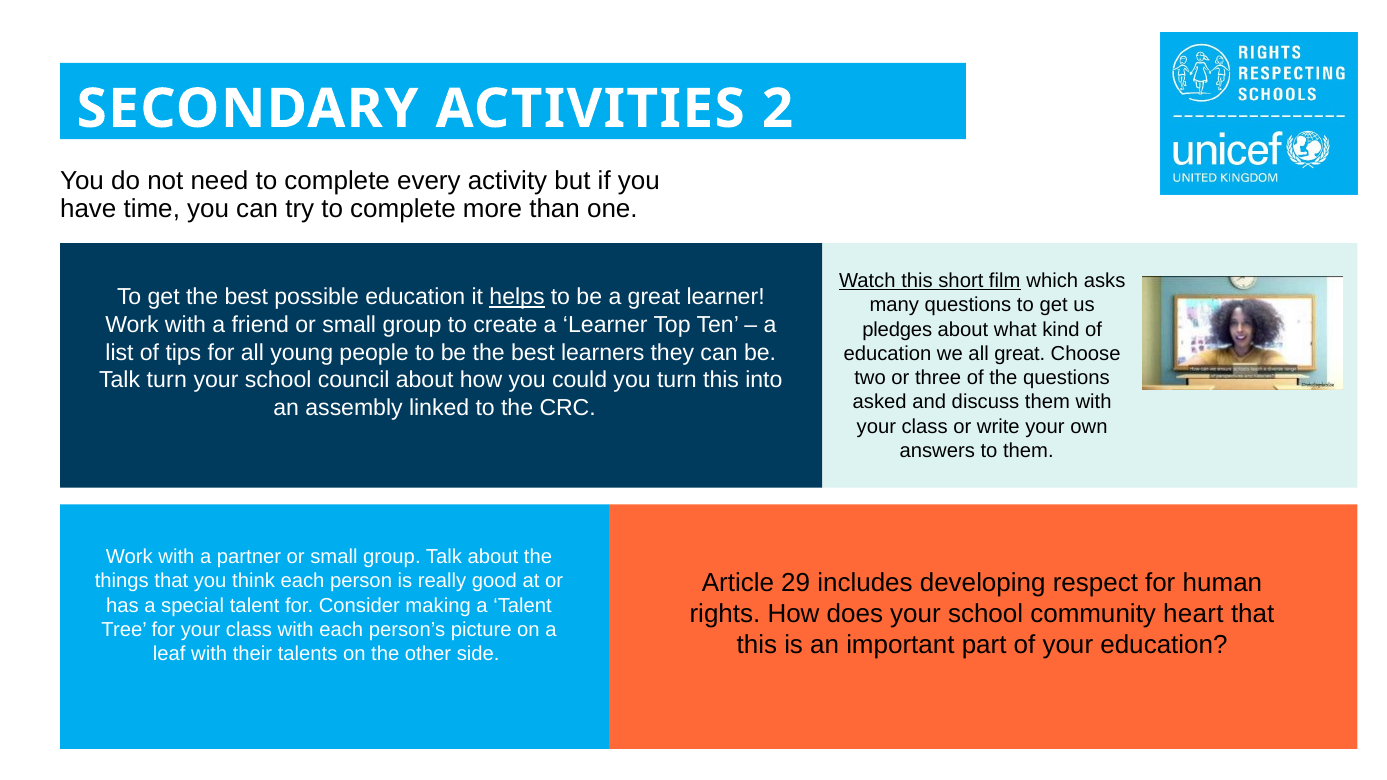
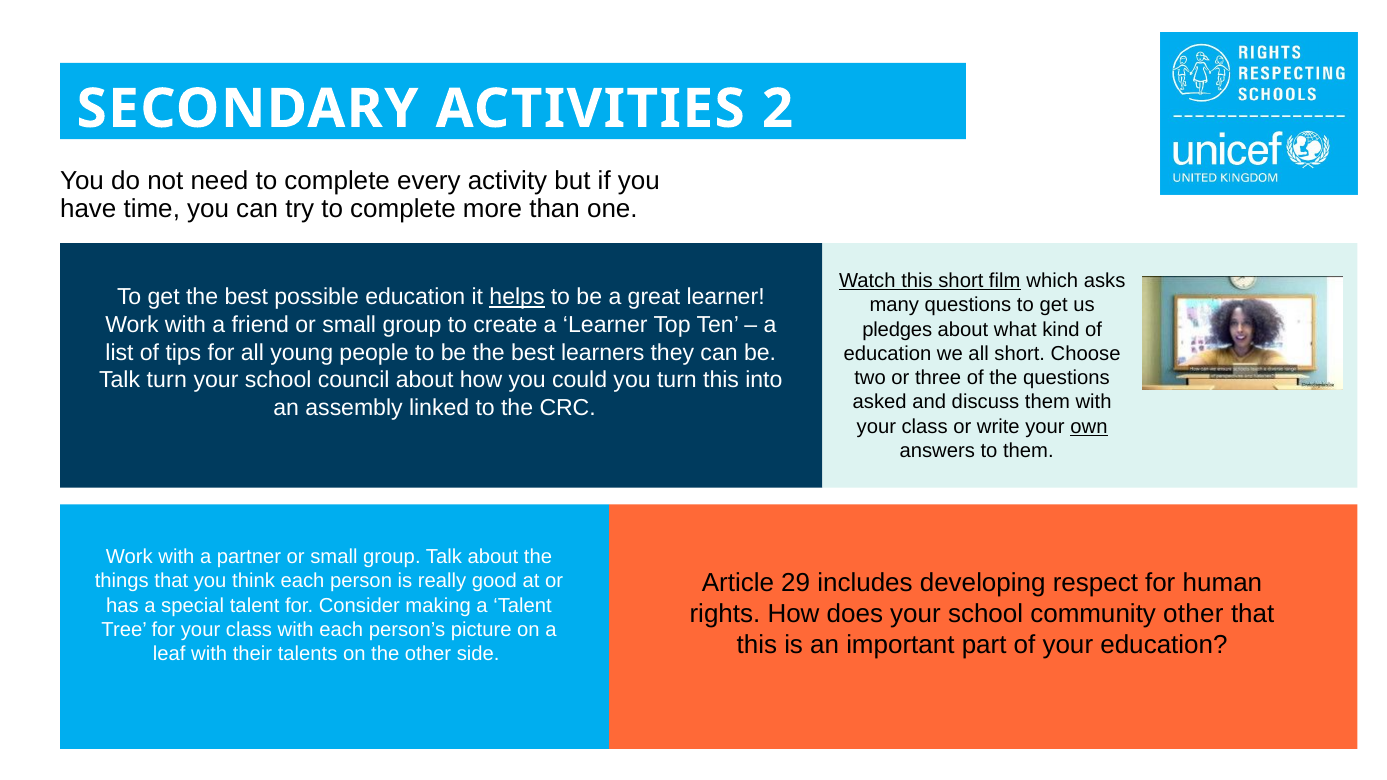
all great: great -> short
own underline: none -> present
community heart: heart -> other
